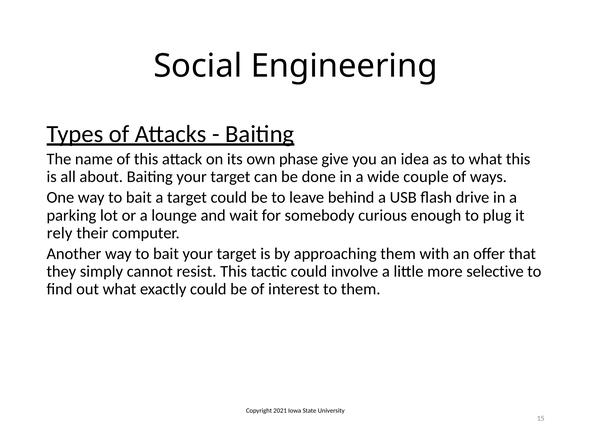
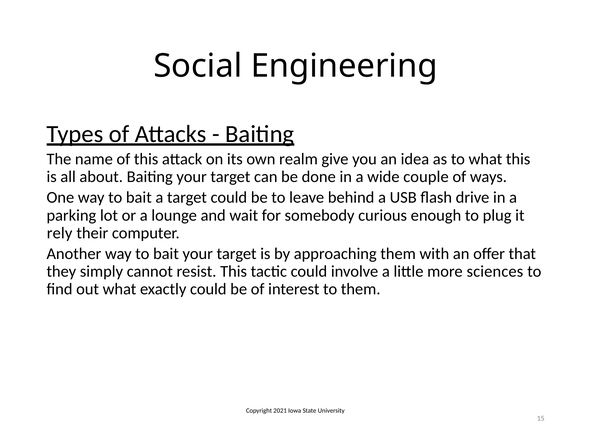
phase: phase -> realm
selective: selective -> sciences
